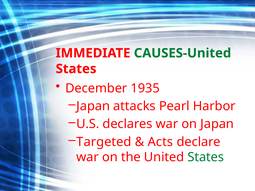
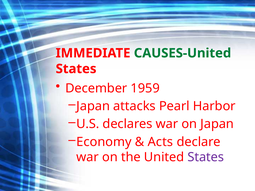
1935: 1935 -> 1959
Targeted: Targeted -> Economy
States at (206, 157) colour: green -> purple
